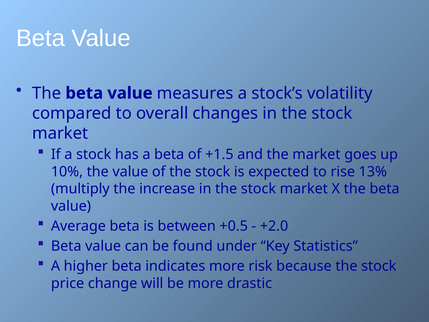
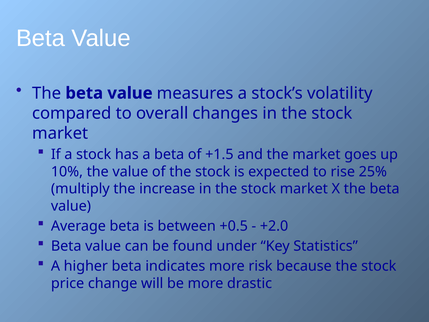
13%: 13% -> 25%
